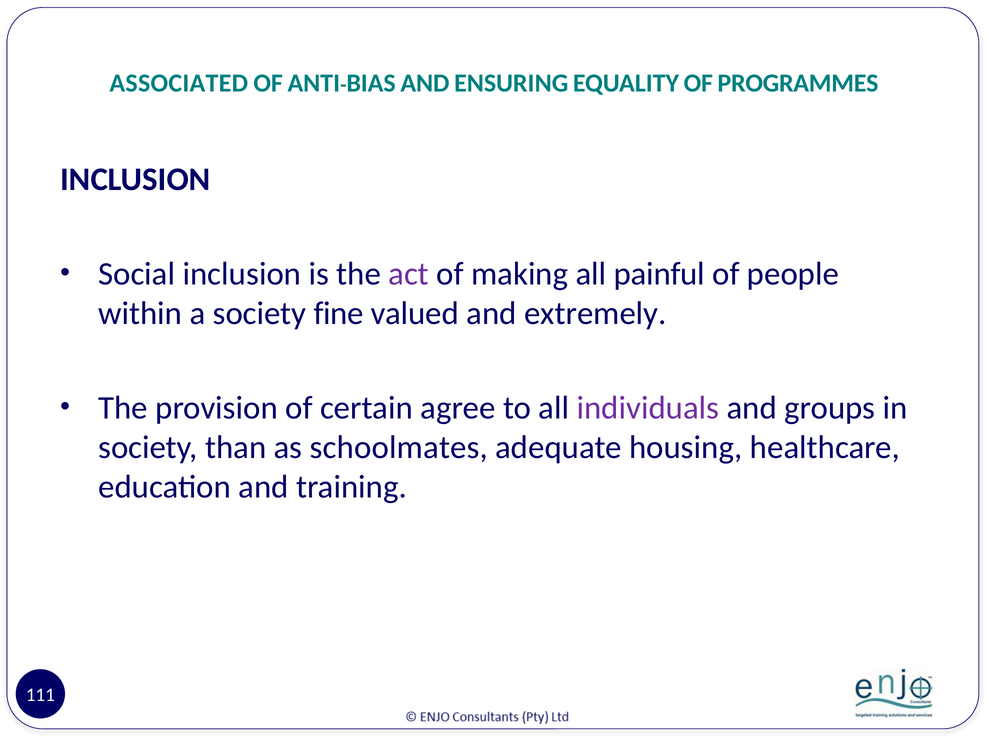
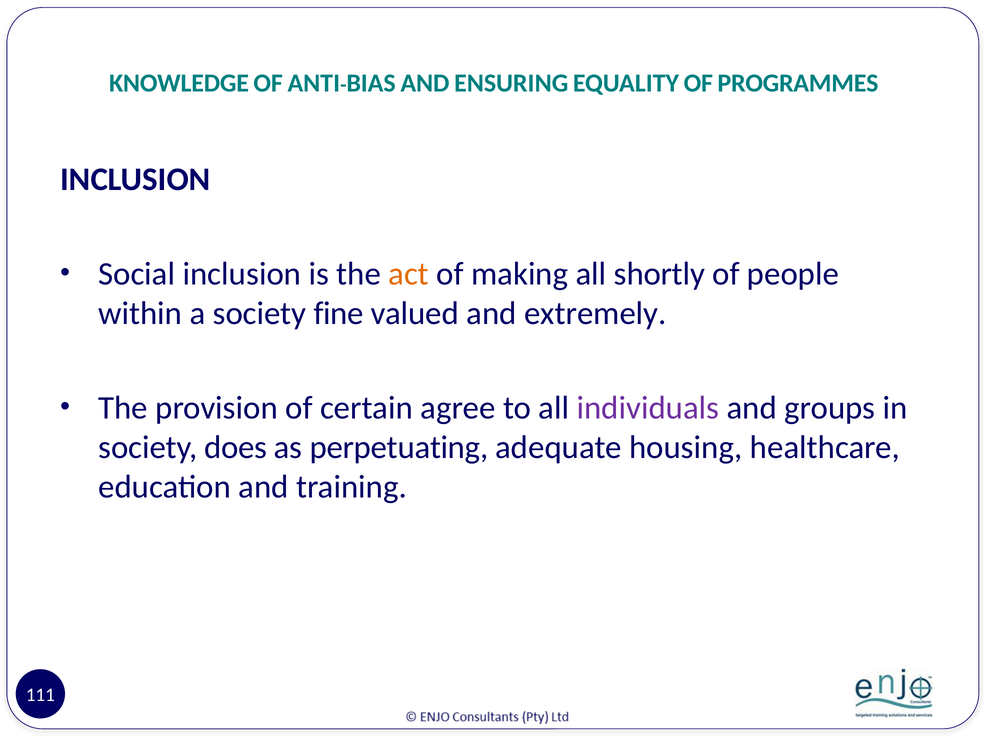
ASSOCIATED: ASSOCIATED -> KNOWLEDGE
act colour: purple -> orange
painful: painful -> shortly
than: than -> does
schoolmates: schoolmates -> perpetuating
